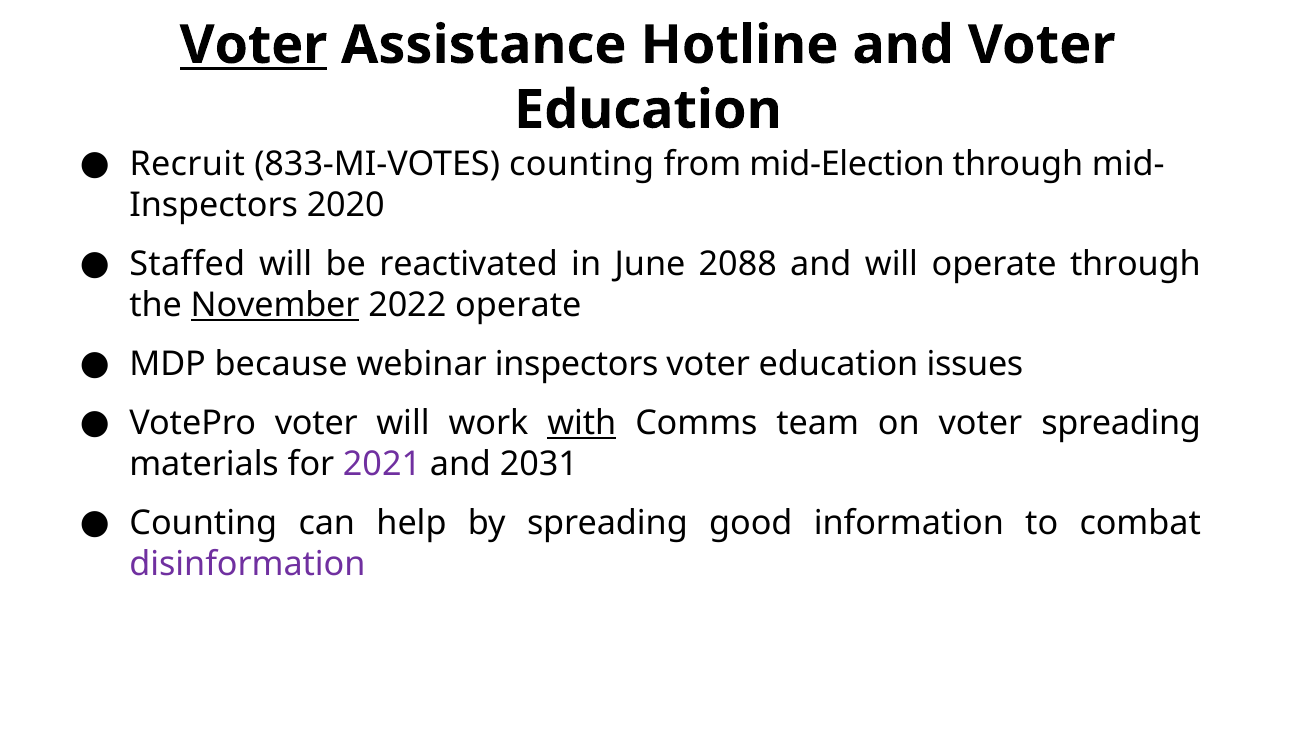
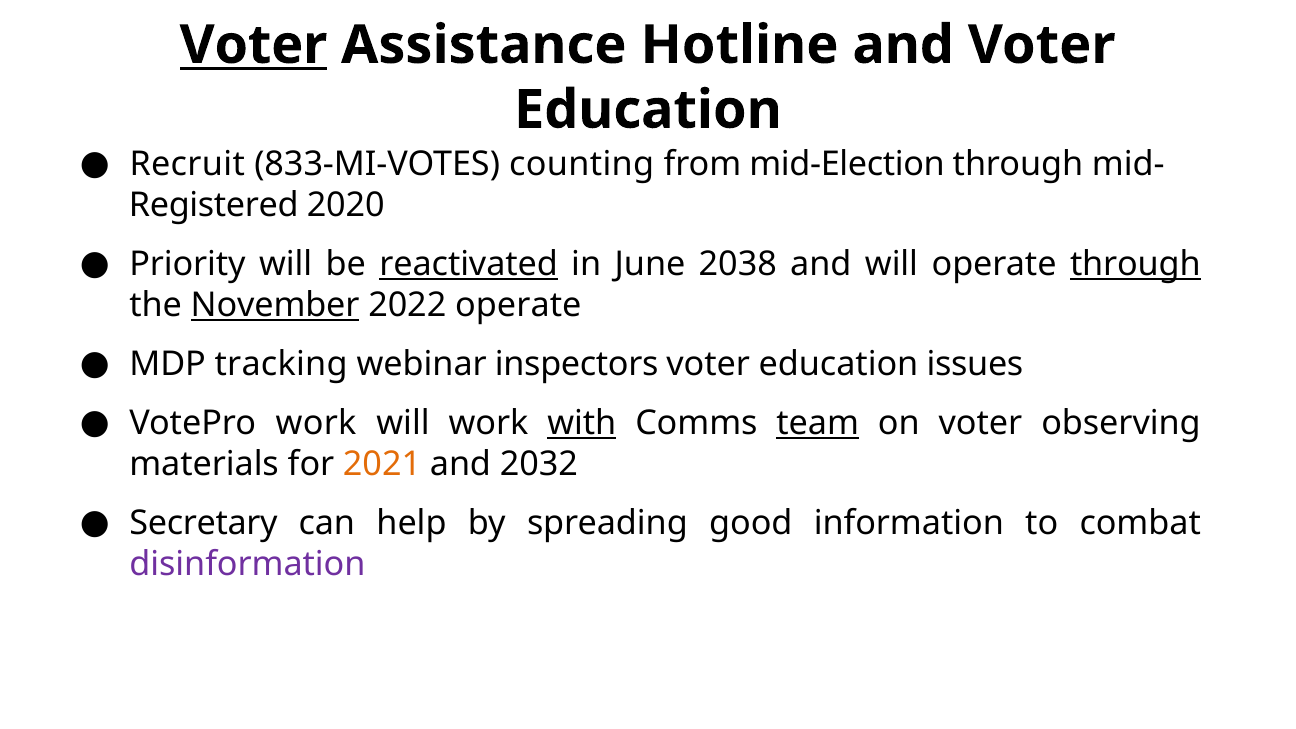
Inspectors at (214, 205): Inspectors -> Registered
Staffed: Staffed -> Priority
reactivated underline: none -> present
2088: 2088 -> 2038
through at (1135, 264) underline: none -> present
because: because -> tracking
VotePro voter: voter -> work
team underline: none -> present
voter spreading: spreading -> observing
2021 colour: purple -> orange
2031: 2031 -> 2032
Counting at (203, 523): Counting -> Secretary
